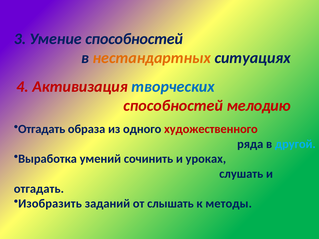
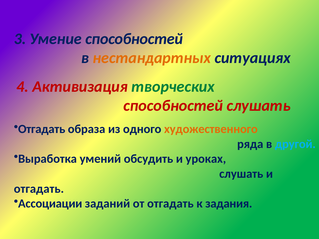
творческих colour: blue -> green
способностей мелодию: мелодию -> слушать
художественного colour: red -> orange
сочинить: сочинить -> обсудить
Изобразить: Изобразить -> Ассоциации
от слышать: слышать -> отгадать
методы: методы -> задания
